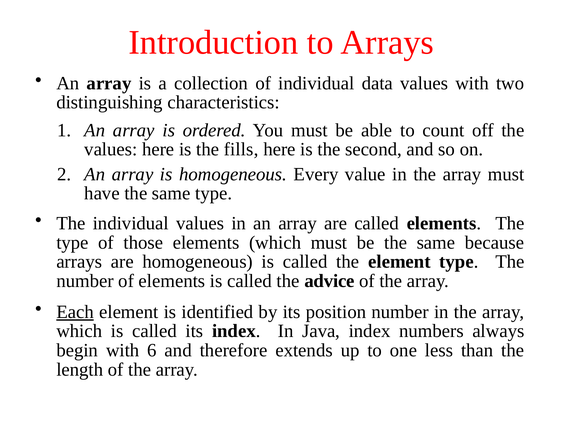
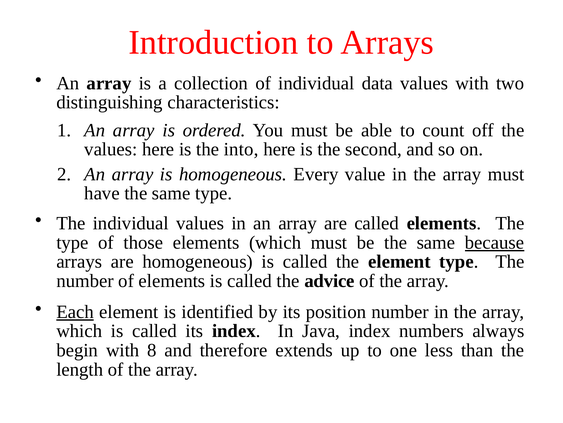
fills: fills -> into
because underline: none -> present
6: 6 -> 8
